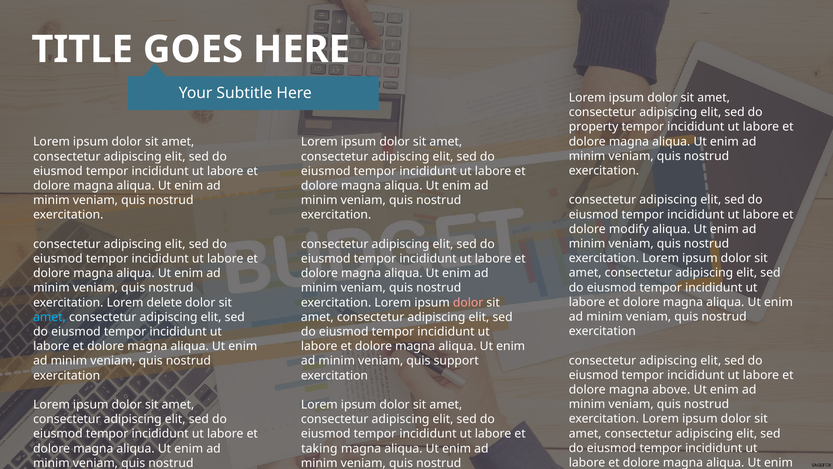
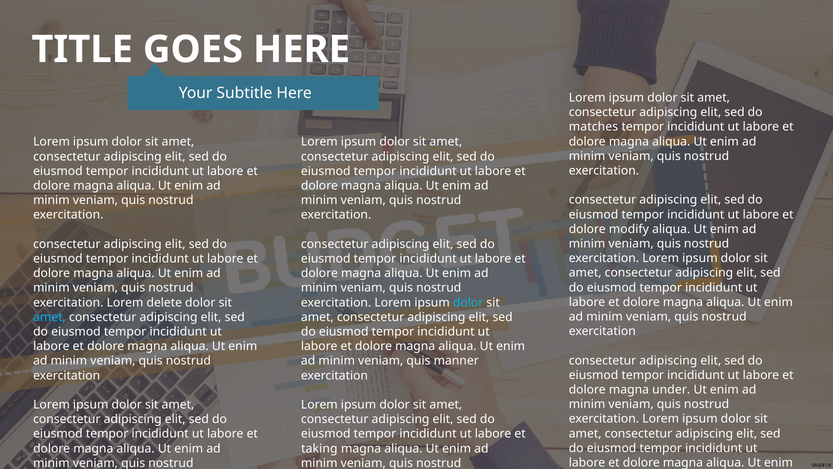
property: property -> matches
dolor at (468, 302) colour: pink -> light blue
support: support -> manner
above: above -> under
